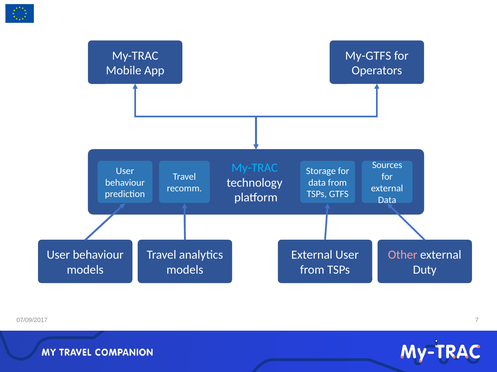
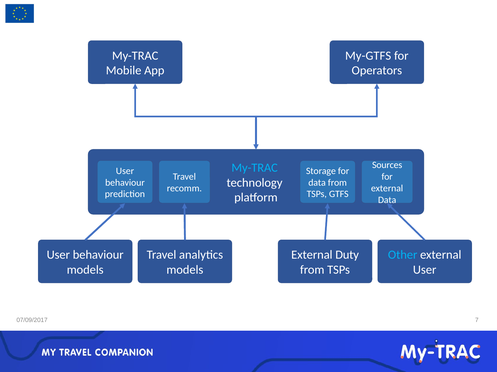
External User: User -> Duty
Other colour: pink -> light blue
Duty at (425, 270): Duty -> User
